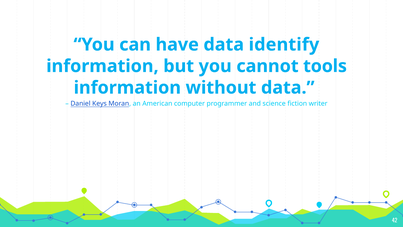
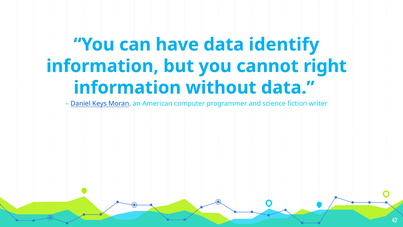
tools: tools -> right
